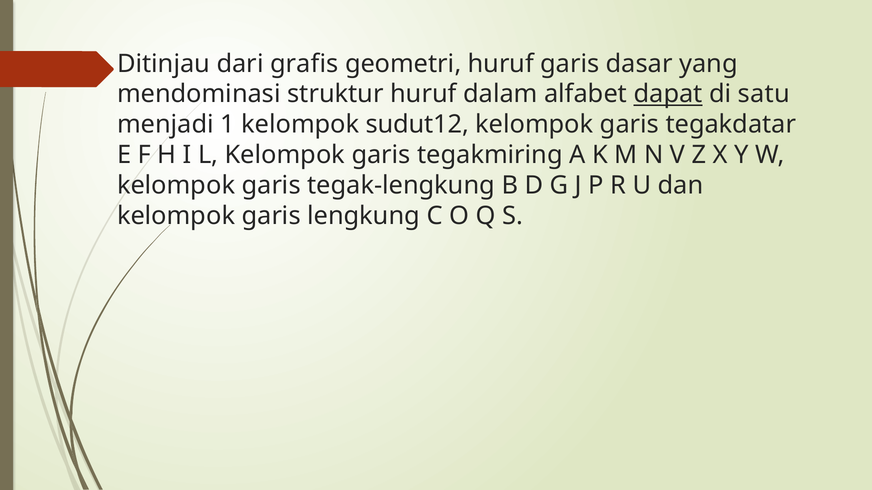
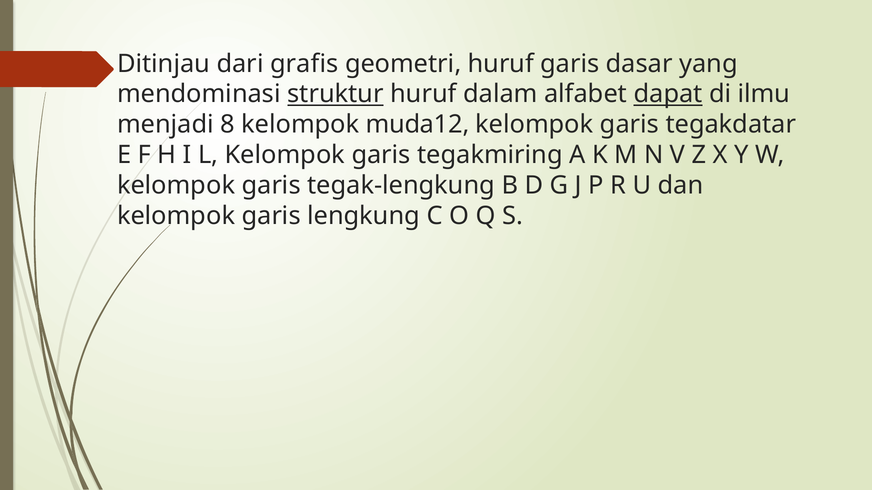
struktur underline: none -> present
satu: satu -> ilmu
1: 1 -> 8
sudut12: sudut12 -> muda12
